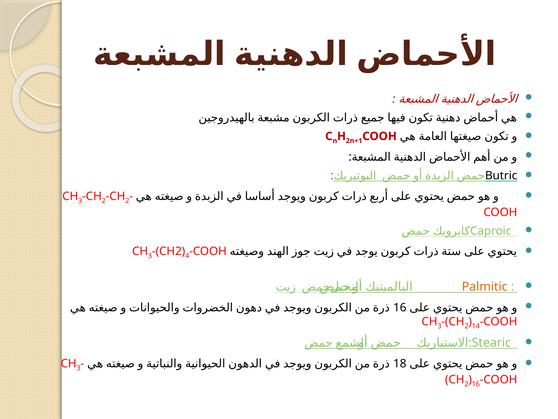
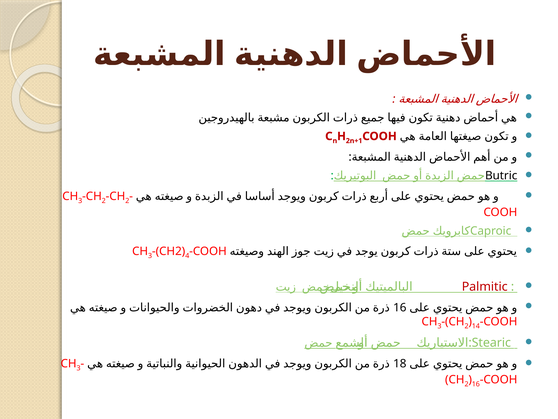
Palmitic colour: orange -> red
